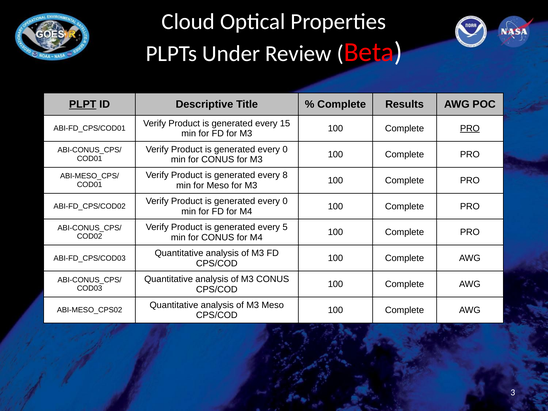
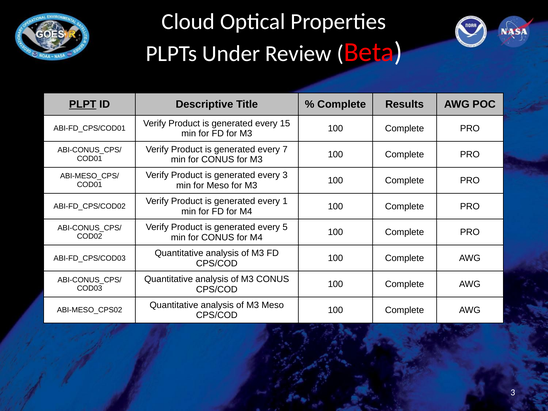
PRO at (470, 128) underline: present -> none
0 at (285, 149): 0 -> 7
every 8: 8 -> 3
0 at (285, 201): 0 -> 1
